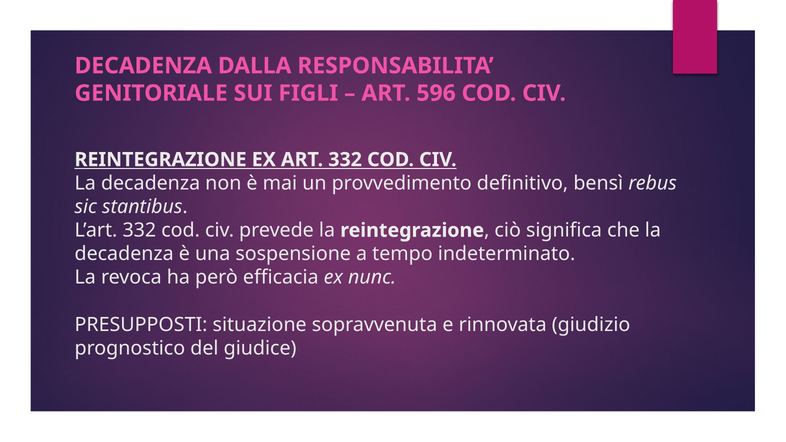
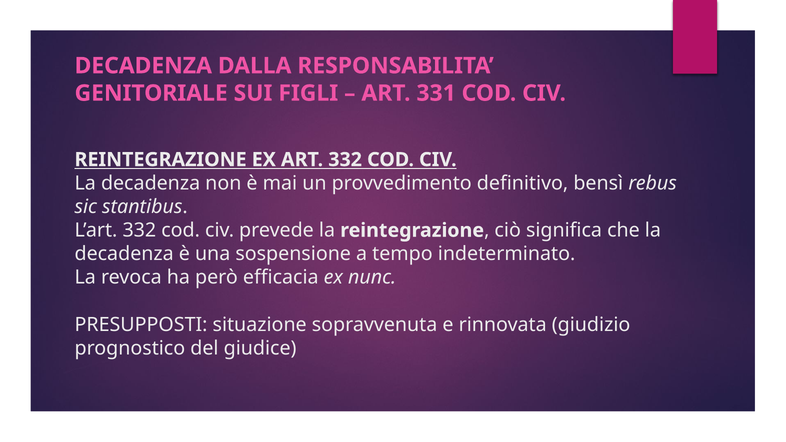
596: 596 -> 331
